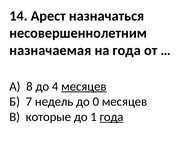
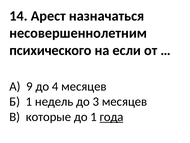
назначаемая: назначаемая -> психического
на года: года -> если
8: 8 -> 9
месяцев at (84, 86) underline: present -> none
Б 7: 7 -> 1
0: 0 -> 3
